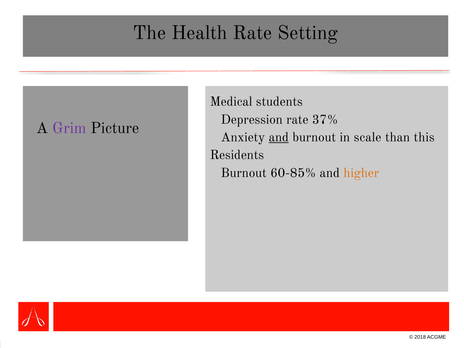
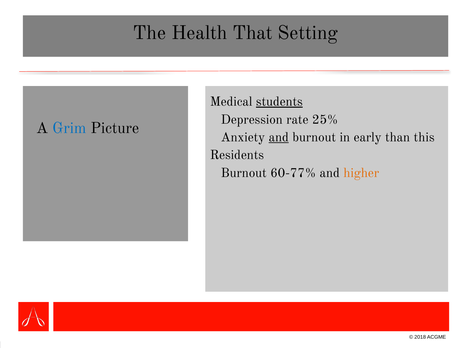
Health Rate: Rate -> That
students underline: none -> present
37%: 37% -> 25%
Grim colour: purple -> blue
scale: scale -> early
60-85%: 60-85% -> 60-77%
